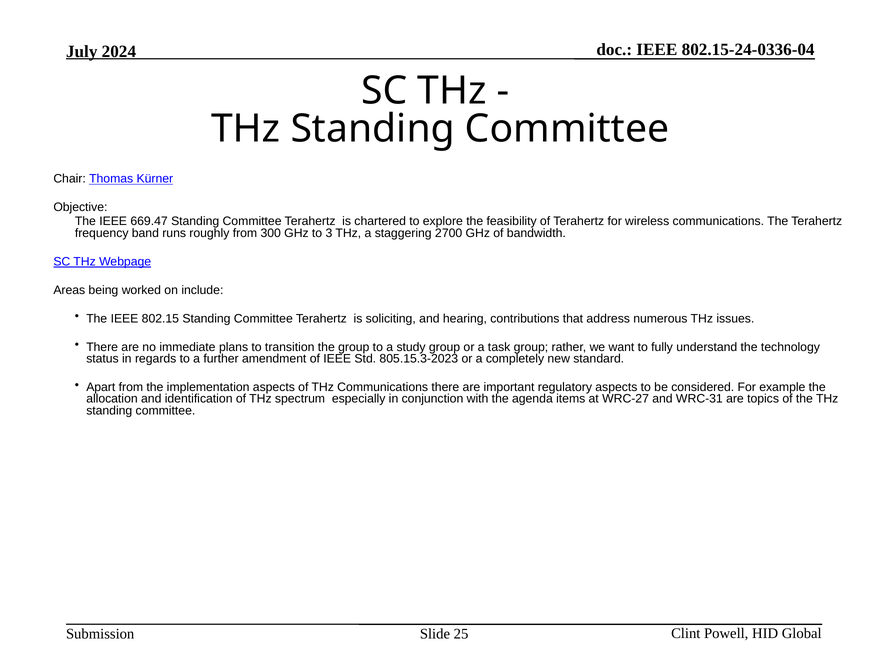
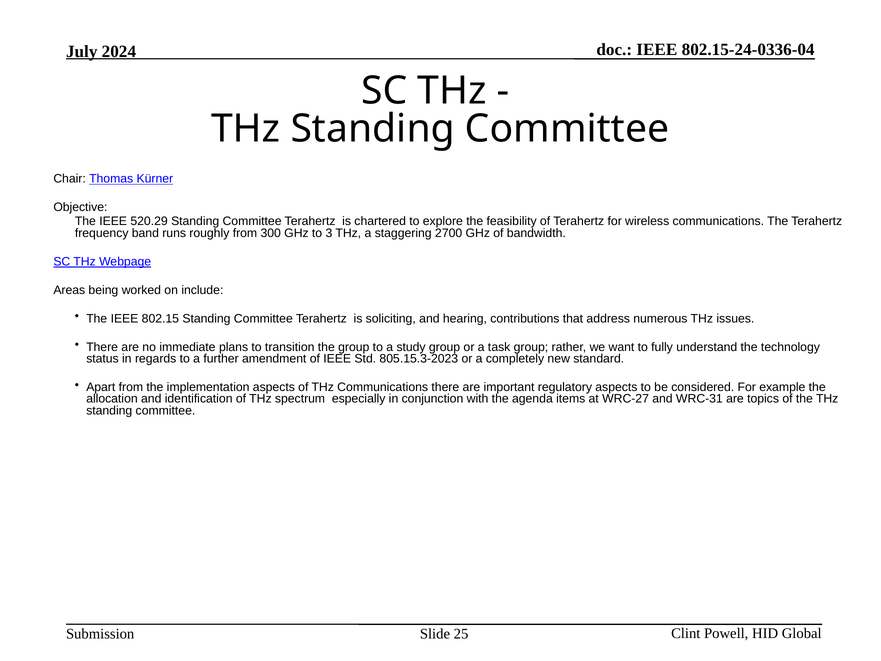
669.47: 669.47 -> 520.29
